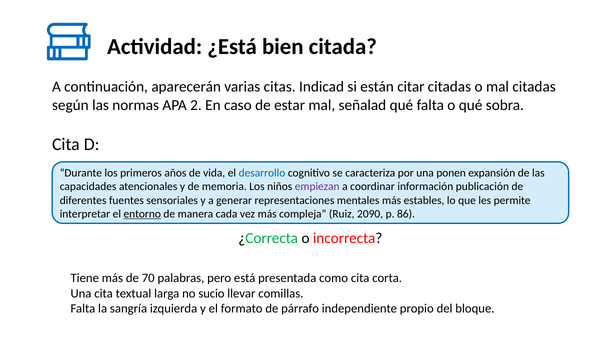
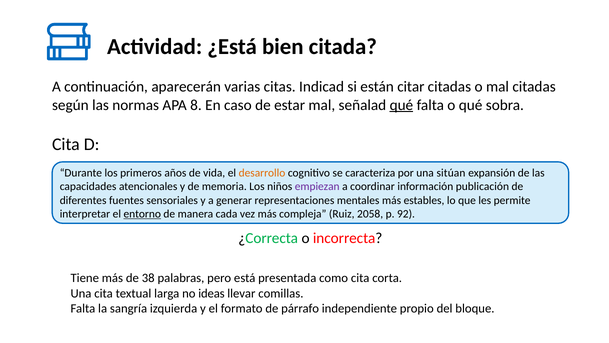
2: 2 -> 8
qué at (401, 105) underline: none -> present
desarrollo colour: blue -> orange
ponen: ponen -> sitúan
2090: 2090 -> 2058
86: 86 -> 92
70: 70 -> 38
sucio: sucio -> ideas
